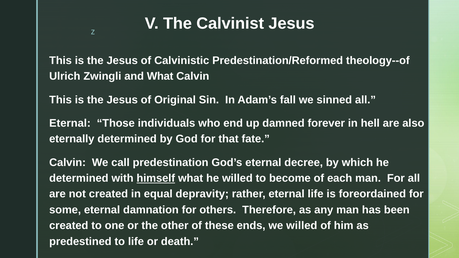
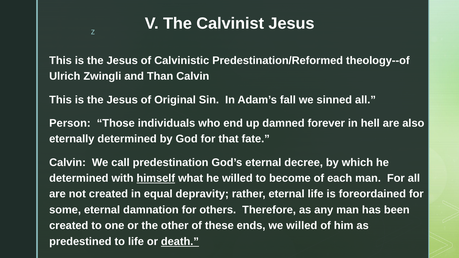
and What: What -> Than
Eternal at (70, 123): Eternal -> Person
death underline: none -> present
